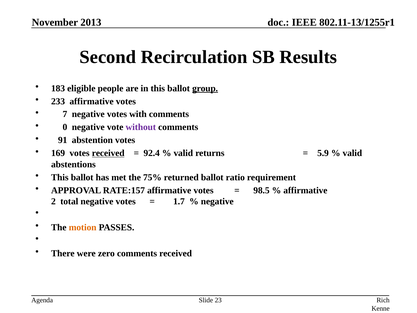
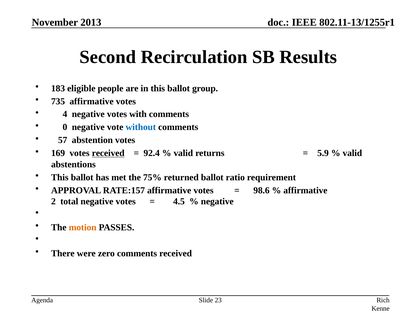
group underline: present -> none
233: 233 -> 735
7: 7 -> 4
without colour: purple -> blue
91: 91 -> 57
98.5: 98.5 -> 98.6
1.7: 1.7 -> 4.5
